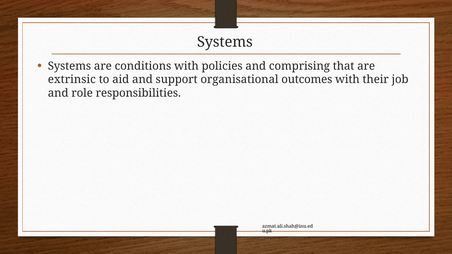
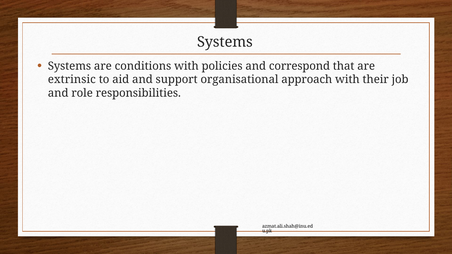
comprising: comprising -> correspond
outcomes: outcomes -> approach
